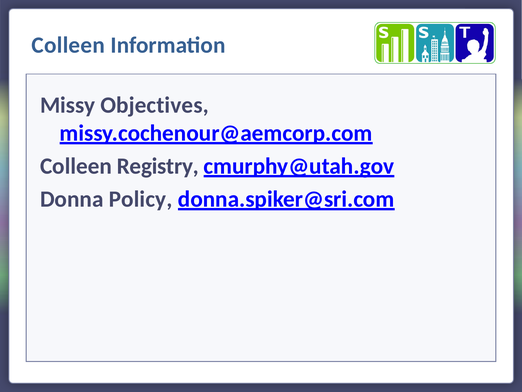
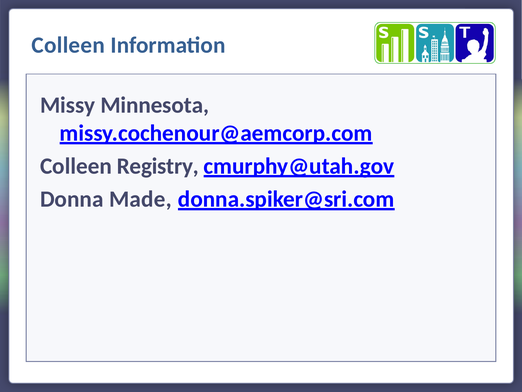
Objectives: Objectives -> Minnesota
Policy: Policy -> Made
